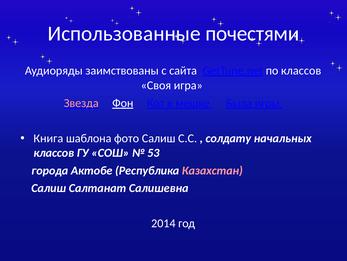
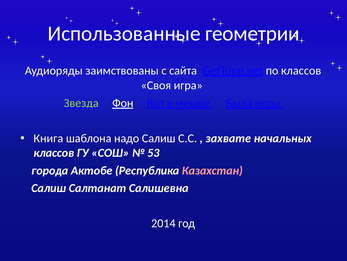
почестями: почестями -> геометрии
Звезда colour: pink -> light green
фото: фото -> надо
солдату: солдату -> захвате
